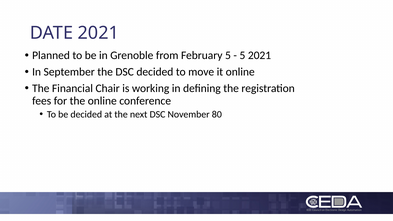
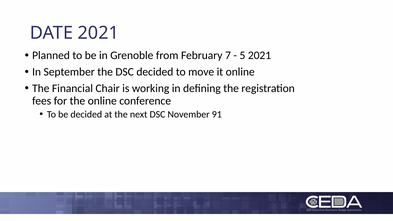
February 5: 5 -> 7
80: 80 -> 91
